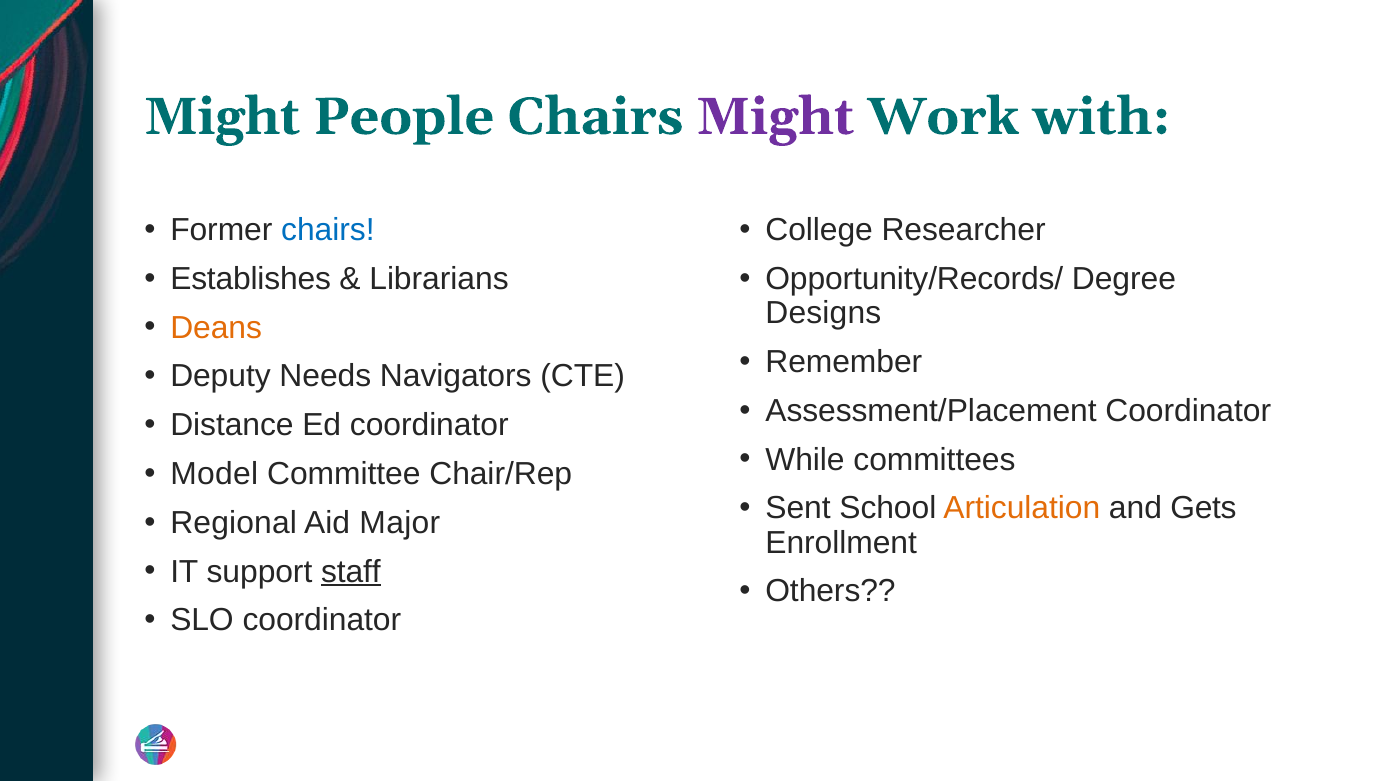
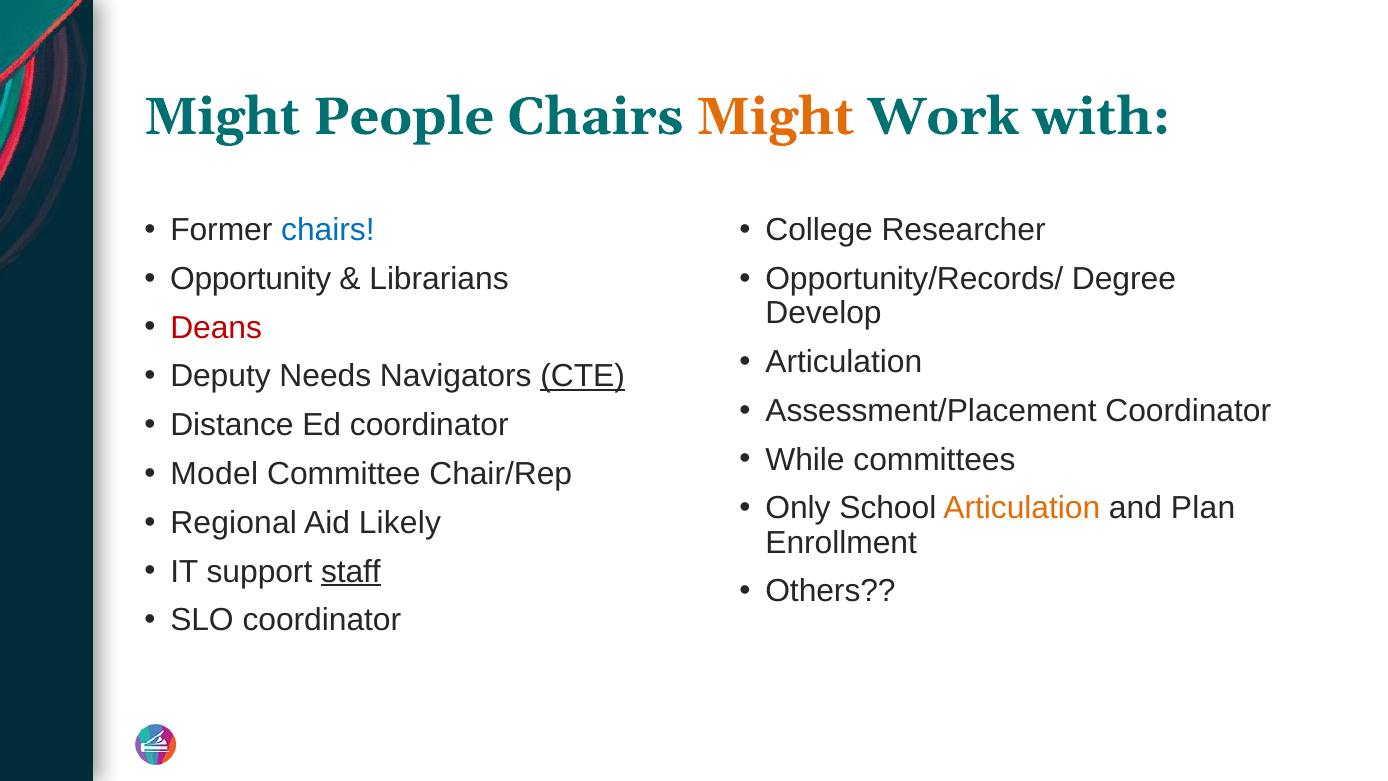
Might at (775, 117) colour: purple -> orange
Establishes: Establishes -> Opportunity
Designs: Designs -> Develop
Deans colour: orange -> red
Remember at (844, 362): Remember -> Articulation
CTE underline: none -> present
Sent: Sent -> Only
Gets: Gets -> Plan
Major: Major -> Likely
